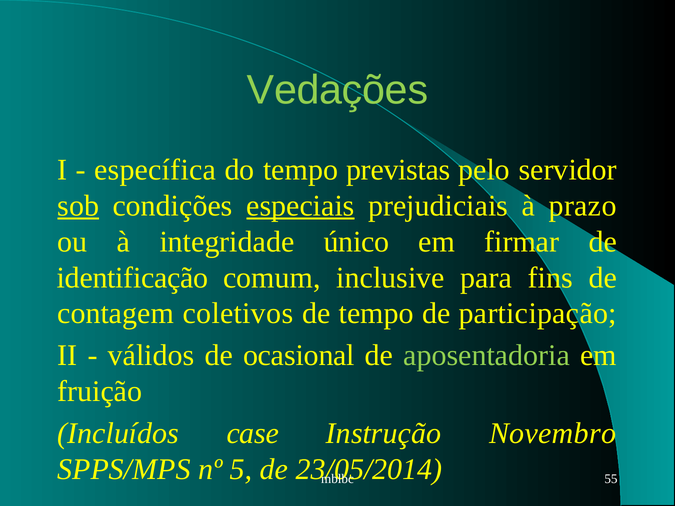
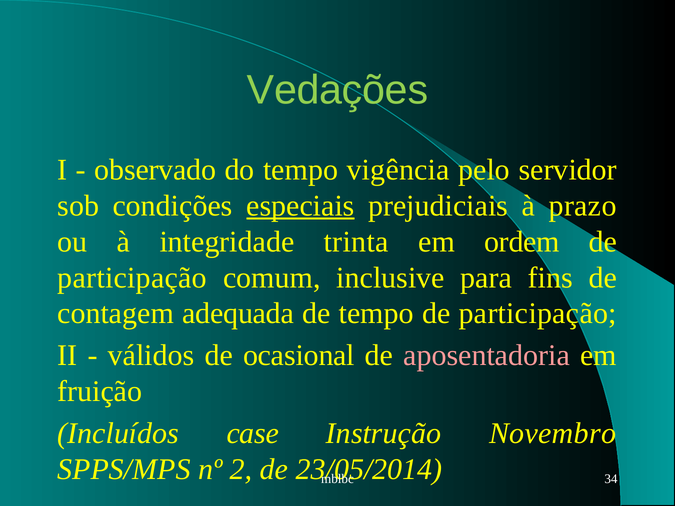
específica: específica -> observado
previstas: previstas -> vigência
sob underline: present -> none
único: único -> trinta
firmar: firmar -> ordem
identificação at (132, 278): identificação -> participação
coletivos: coletivos -> adequada
aposentadoria colour: light green -> pink
5: 5 -> 2
55: 55 -> 34
